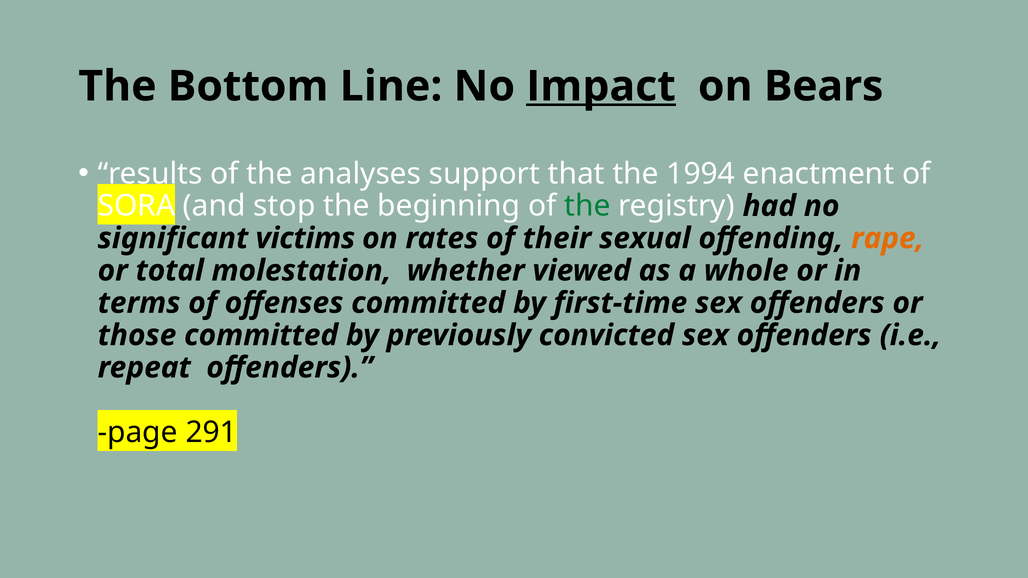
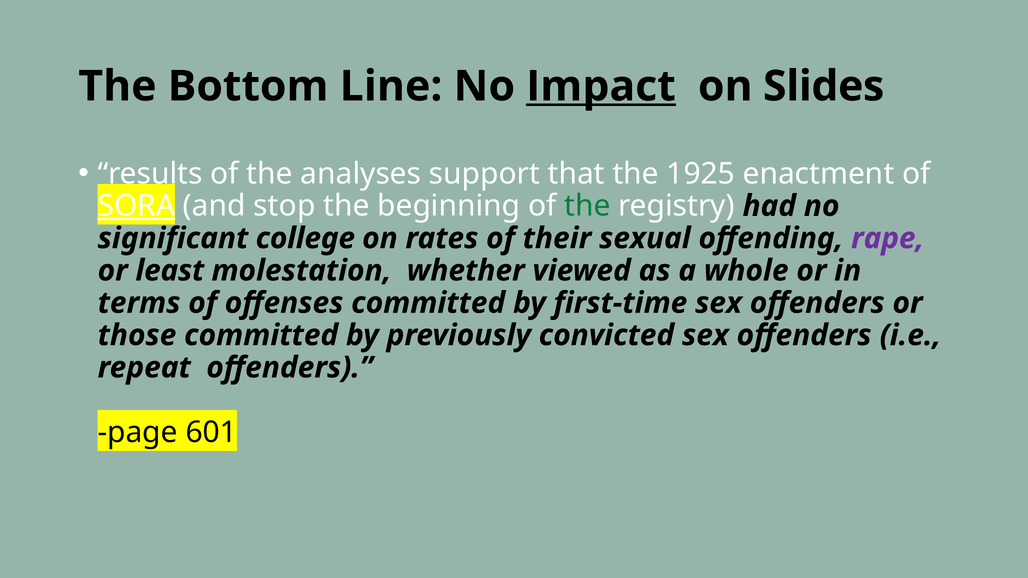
Bears: Bears -> Slides
1994: 1994 -> 1925
SORA underline: none -> present
victims: victims -> college
rape colour: orange -> purple
total: total -> least
291: 291 -> 601
